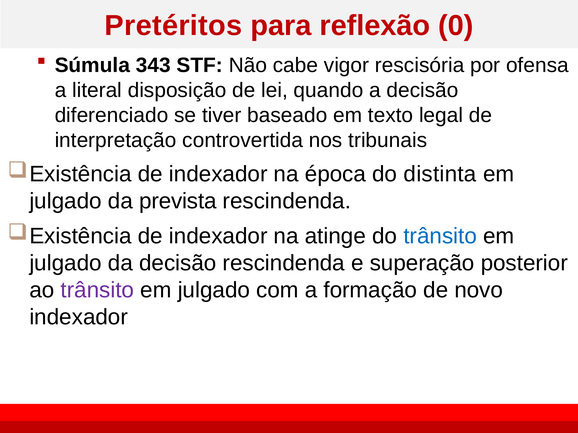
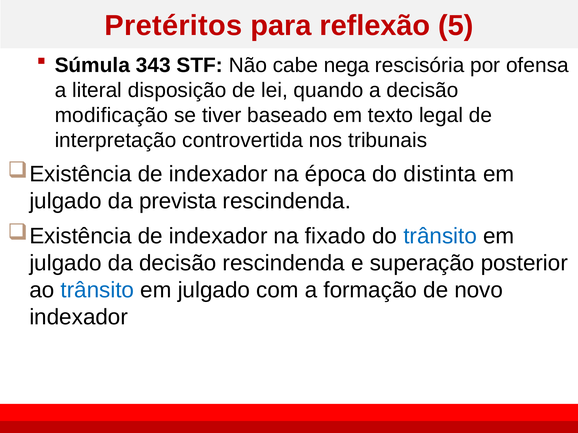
0: 0 -> 5
vigor: vigor -> nega
diferenciado: diferenciado -> modificação
atinge: atinge -> fixado
trânsito at (97, 290) colour: purple -> blue
